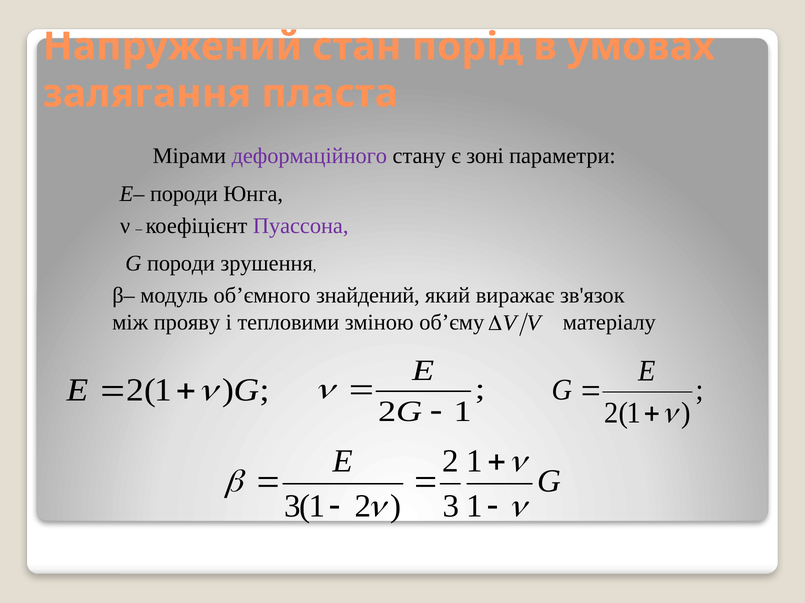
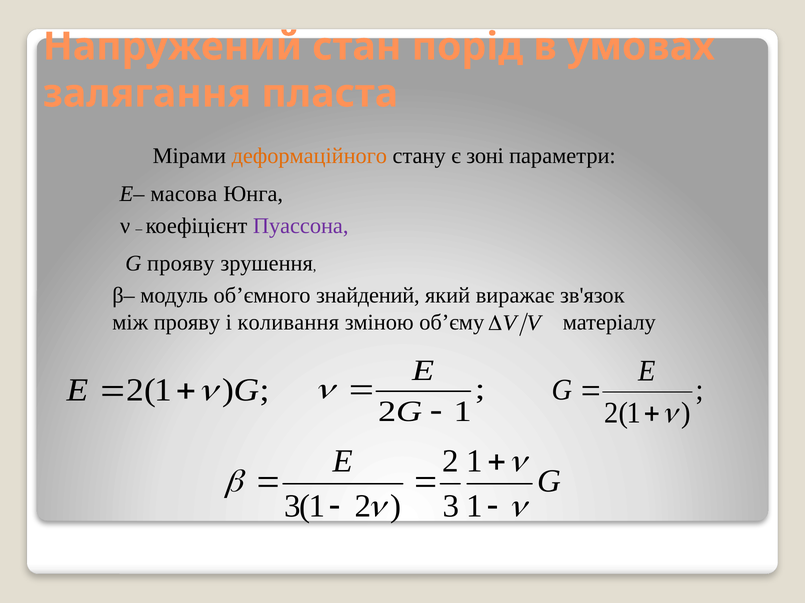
деформаційного colour: purple -> orange
E– породи: породи -> масова
G породи: породи -> прояву
тепловими: тепловими -> коливання
